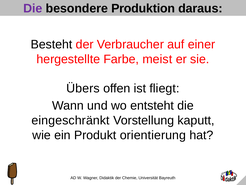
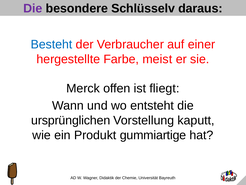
Produktion: Produktion -> Schlüsselv
Besteht colour: black -> blue
Übers: Übers -> Merck
eingeschränkt: eingeschränkt -> ursprünglichen
orientierung: orientierung -> gummiartige
